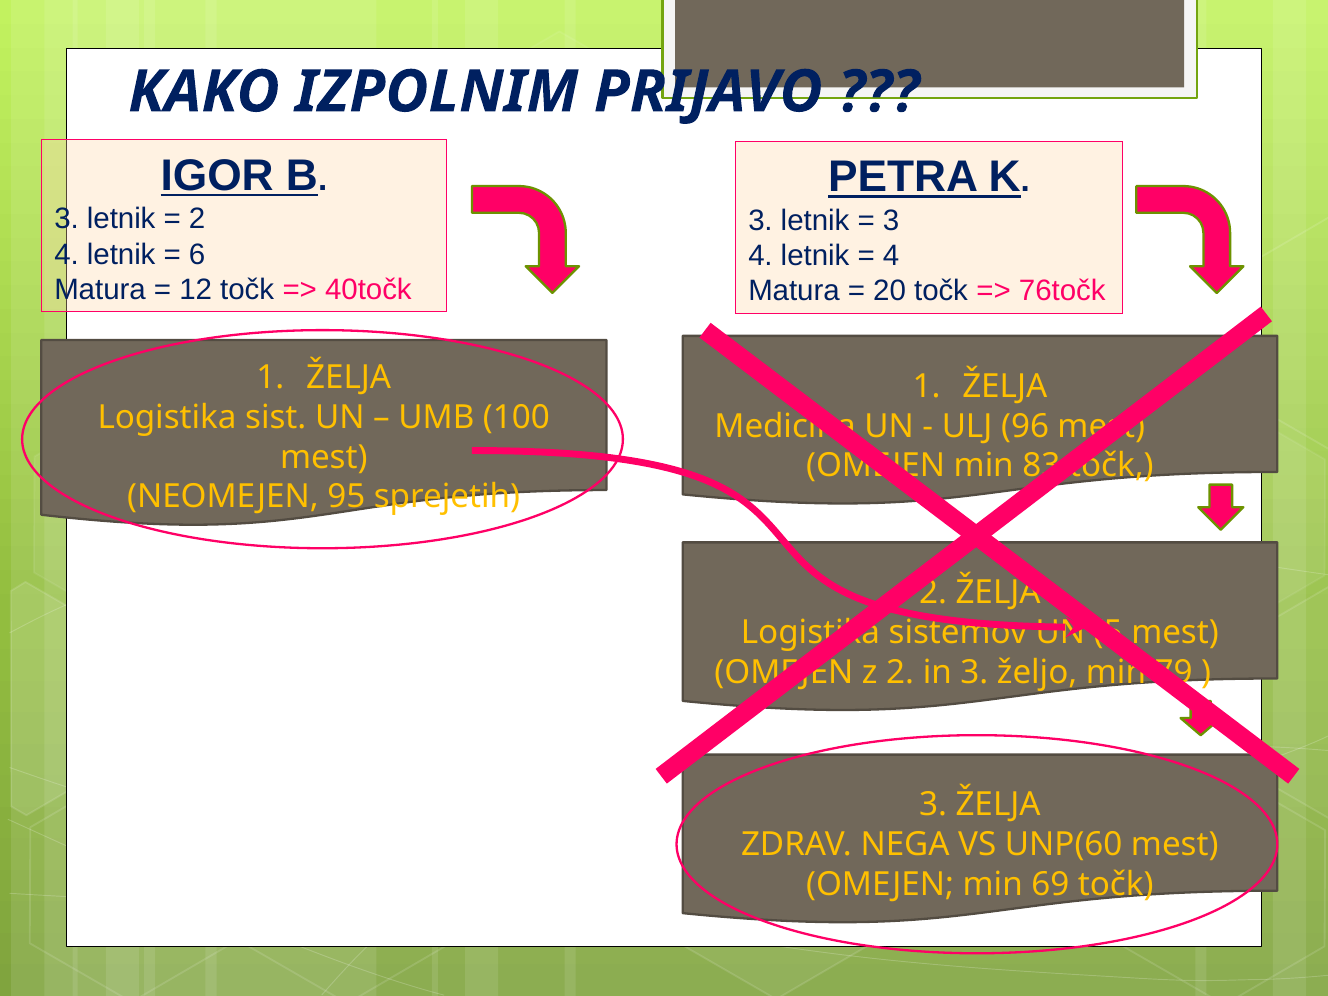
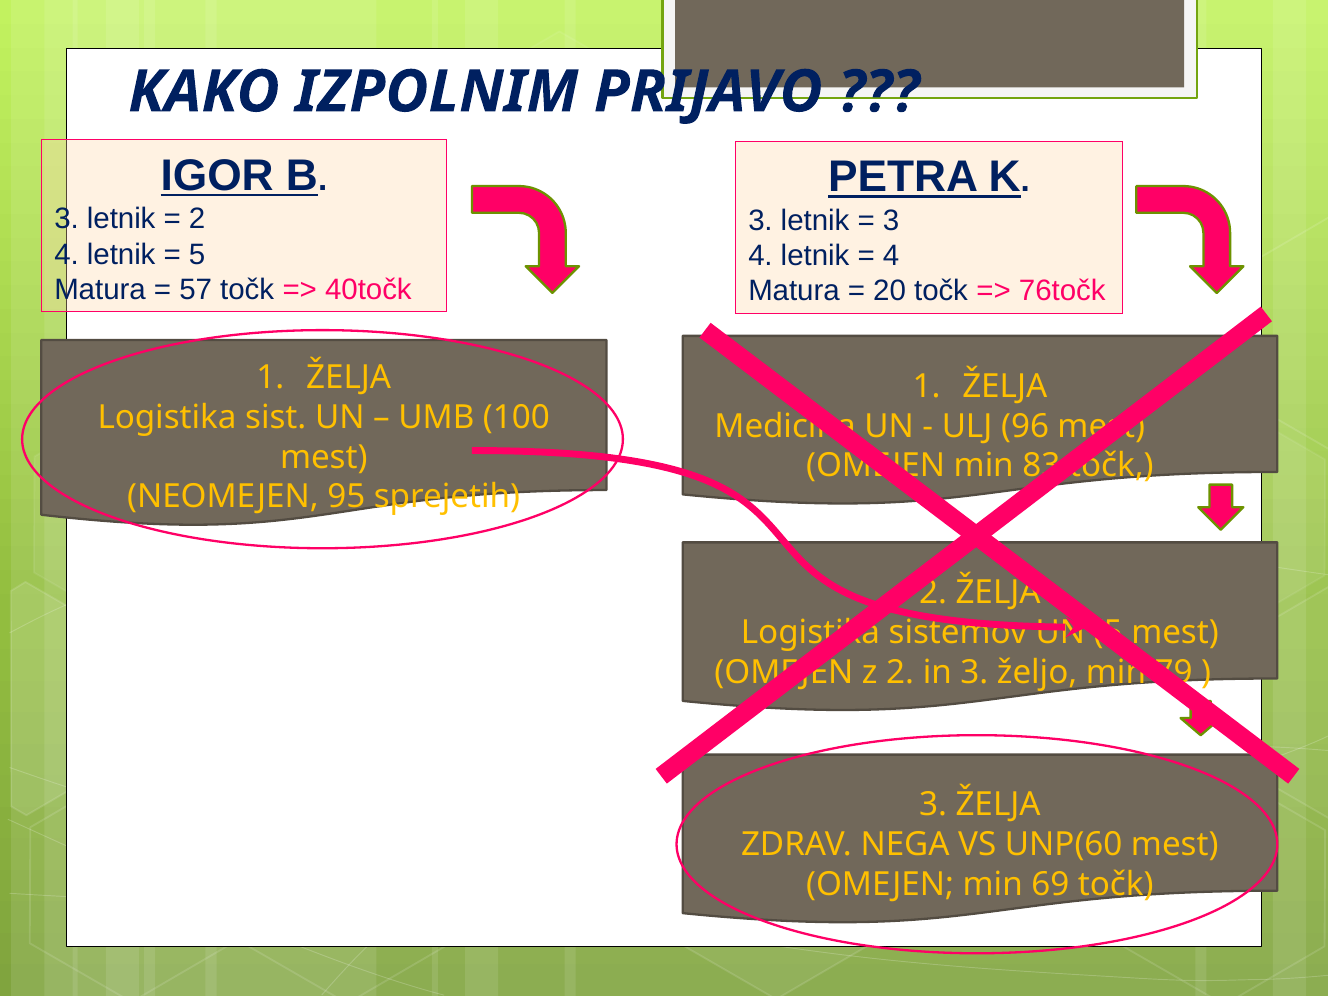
6 at (197, 254): 6 -> 5
12: 12 -> 57
